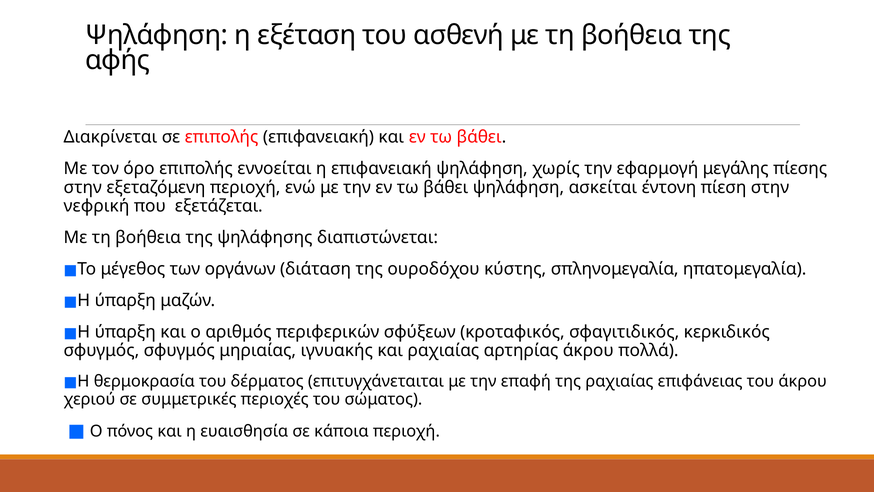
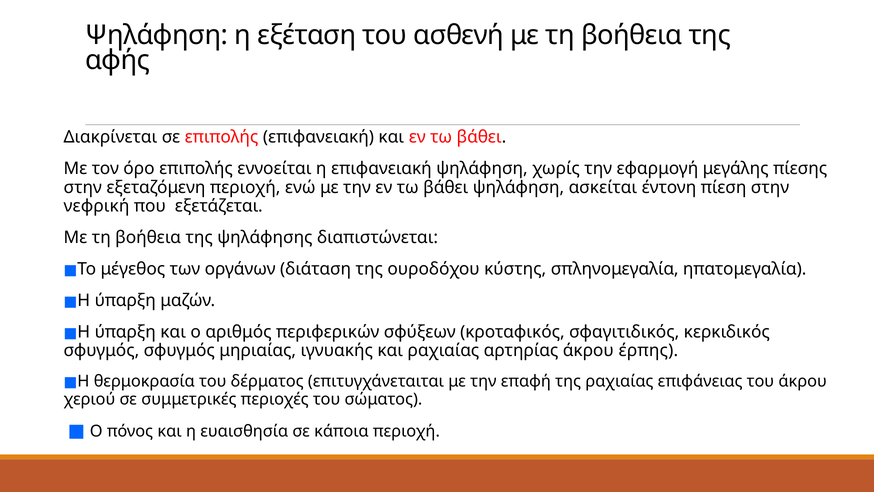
πολλά: πολλά -> έρπης
